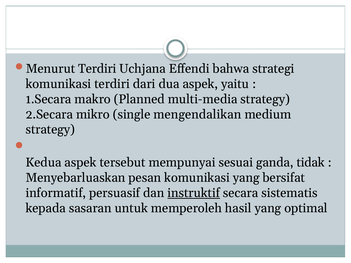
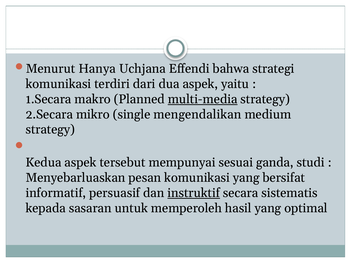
Menurut Terdiri: Terdiri -> Hanya
multi-media underline: none -> present
tidak: tidak -> studi
